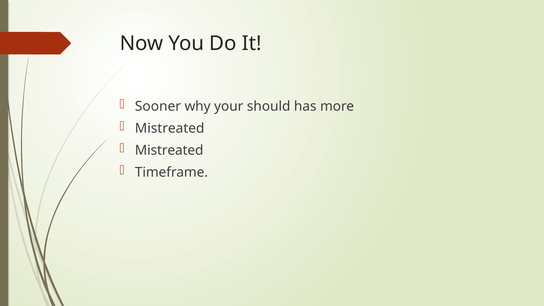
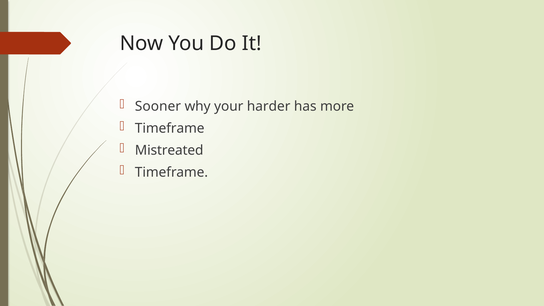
should: should -> harder
Mistreated at (170, 128): Mistreated -> Timeframe
